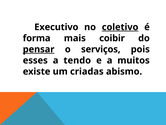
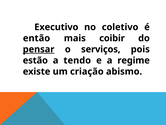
coletivo underline: present -> none
forma: forma -> então
esses: esses -> estão
muitos: muitos -> regime
criadas: criadas -> criação
